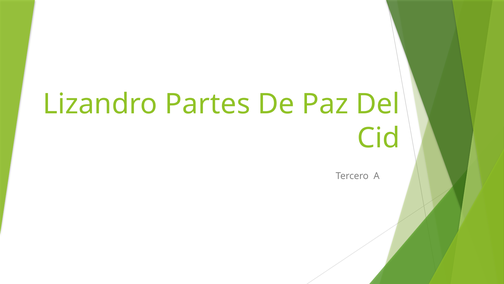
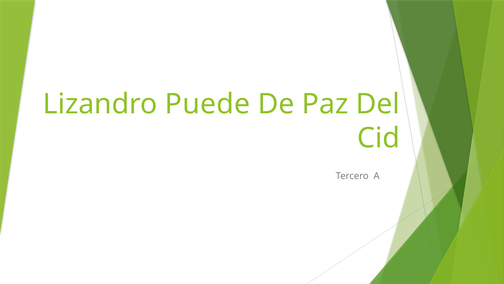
Partes: Partes -> Puede
